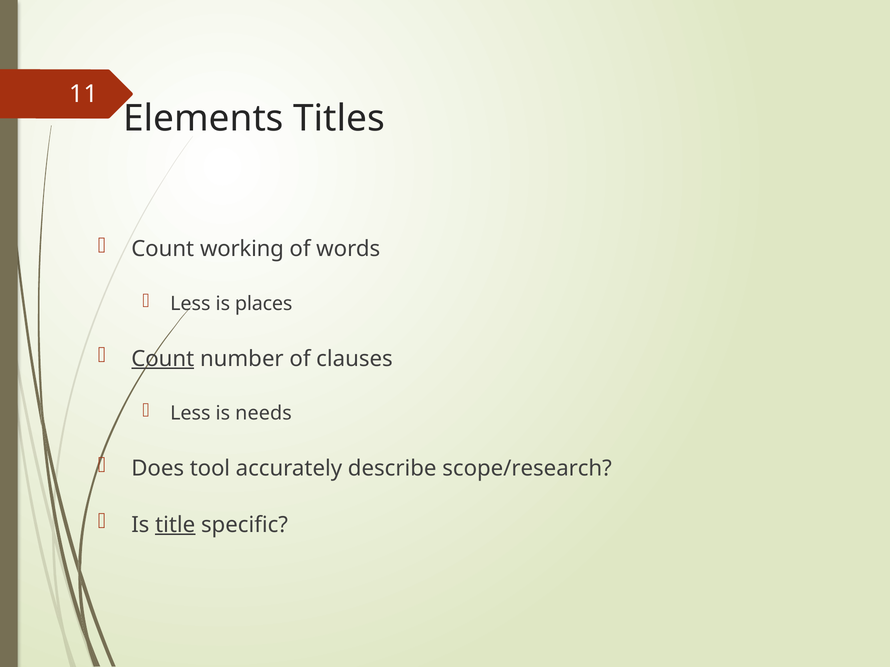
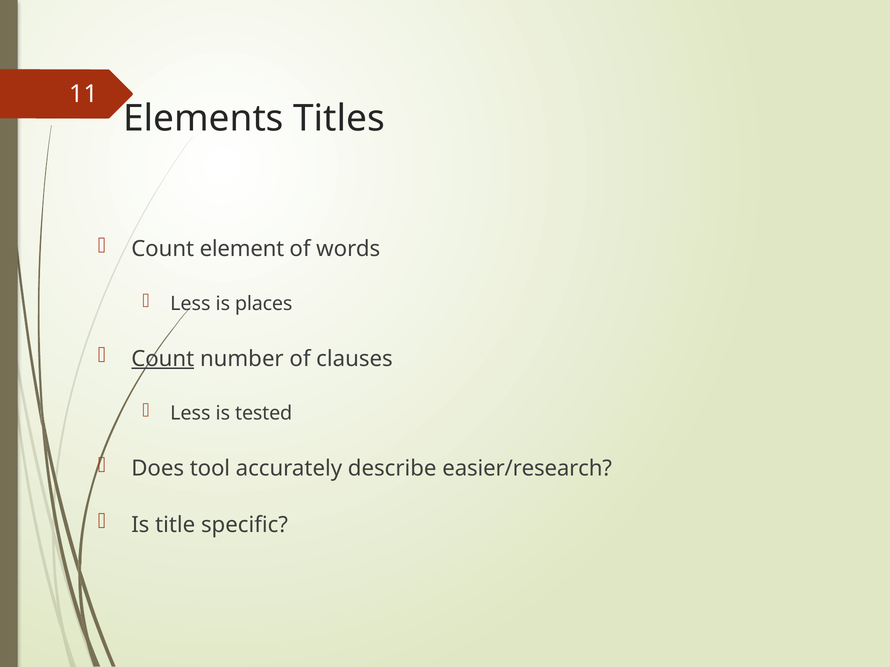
working: working -> element
needs: needs -> tested
scope/research: scope/research -> easier/research
title underline: present -> none
